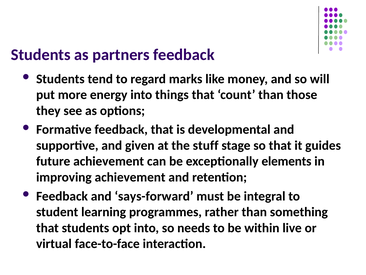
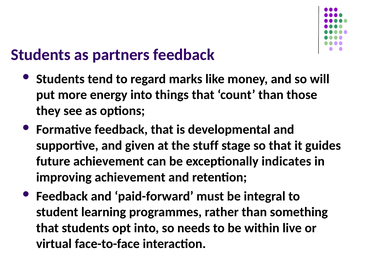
elements: elements -> indicates
says-forward: says-forward -> paid-forward
